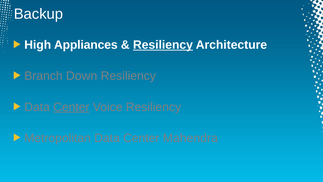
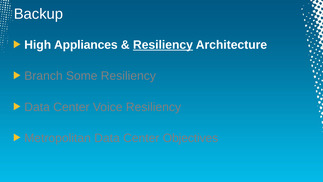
Down: Down -> Some
Center at (71, 107) underline: present -> none
Mahendra: Mahendra -> Objectives
